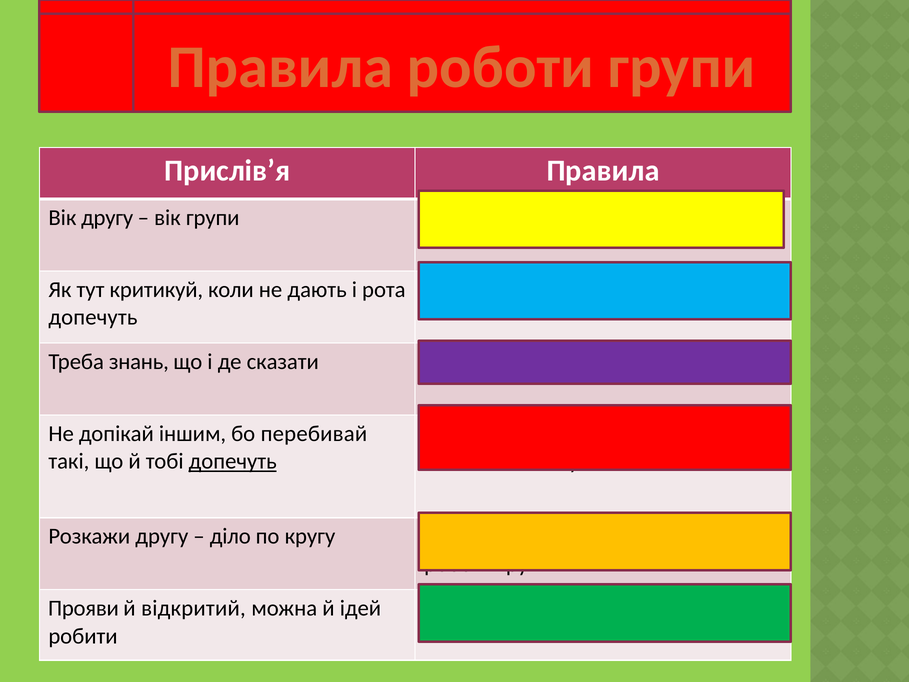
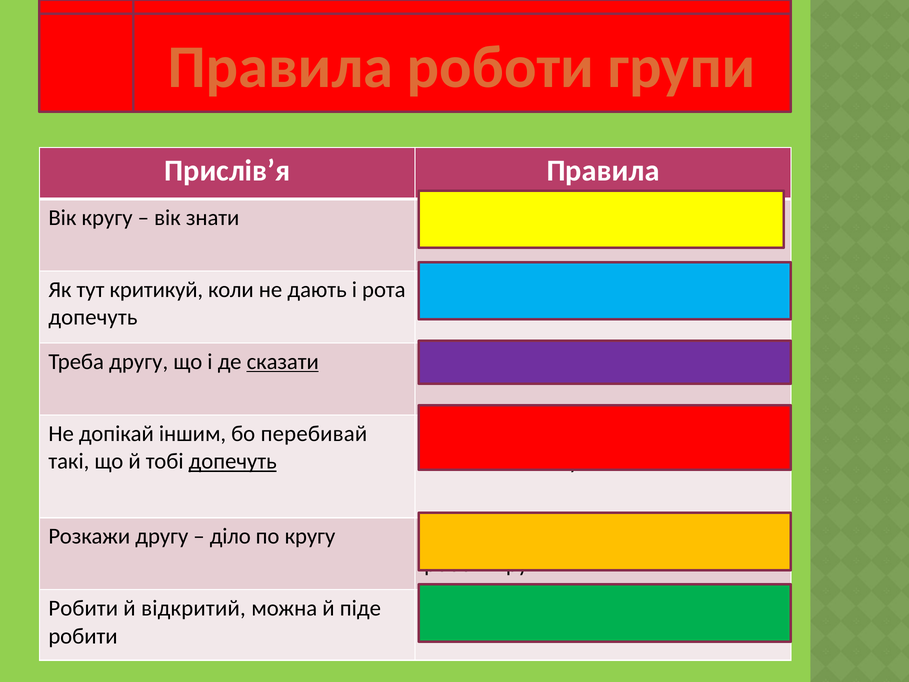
Вік другу: другу -> кругу
вік групи: групи -> знати
Треба знань: знань -> другу
сказати underline: none -> present
Прояви at (83, 608): Прояви -> Робити
й ідей: ідей -> піде
